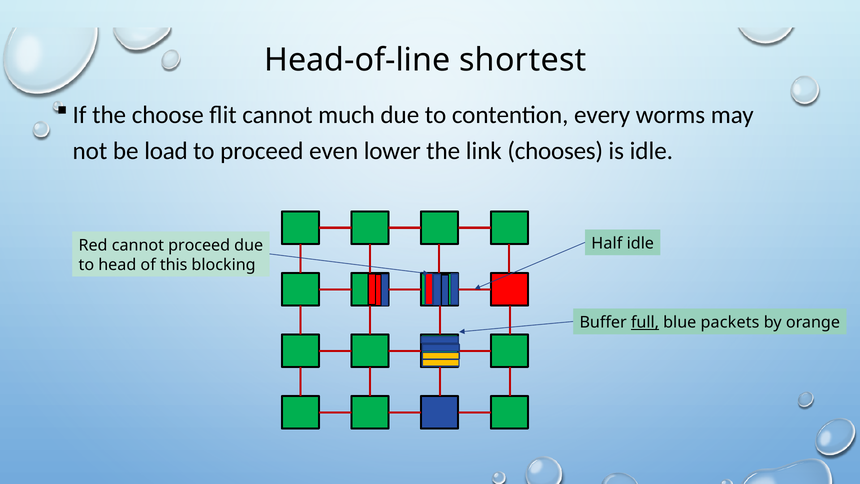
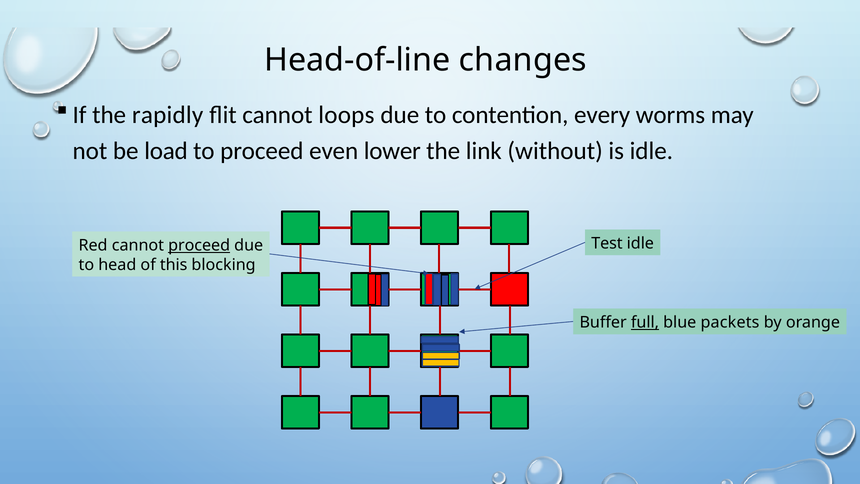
shortest: shortest -> changes
choose: choose -> rapidly
much: much -> loops
chooses: chooses -> without
Half: Half -> Test
proceed at (199, 245) underline: none -> present
